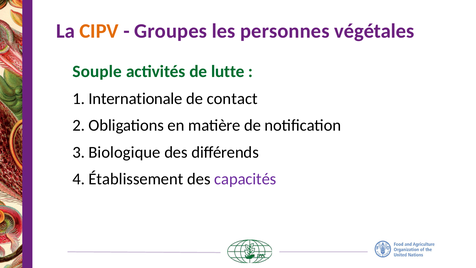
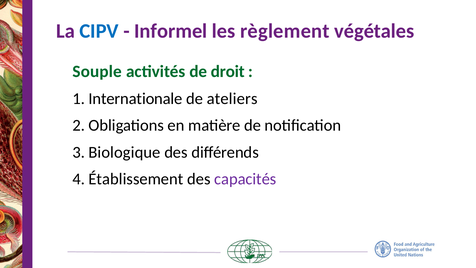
CIPV colour: orange -> blue
Groupes: Groupes -> Informel
personnes: personnes -> règlement
lutte: lutte -> droit
contact: contact -> ateliers
